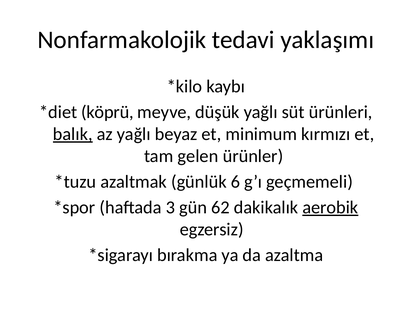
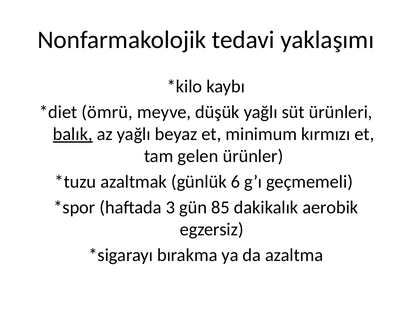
köprü: köprü -> ömrü
62: 62 -> 85
aerobik underline: present -> none
